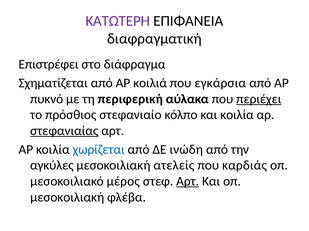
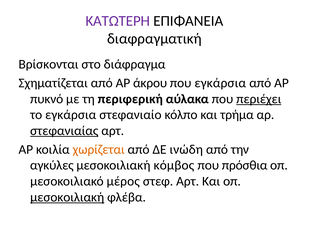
Επιστρέφει: Επιστρέφει -> Βρίσκονται
κοιλιά: κοιλιά -> άκρου
το πρόσθιος: πρόσθιος -> εγκάρσια
και κοιλία: κοιλία -> τρήμα
χωρίζεται colour: blue -> orange
ατελείς: ατελείς -> κόμβος
καρδιάς: καρδιάς -> πρόσθια
Αρτ at (188, 182) underline: present -> none
μεσοκοιλιακή at (67, 198) underline: none -> present
